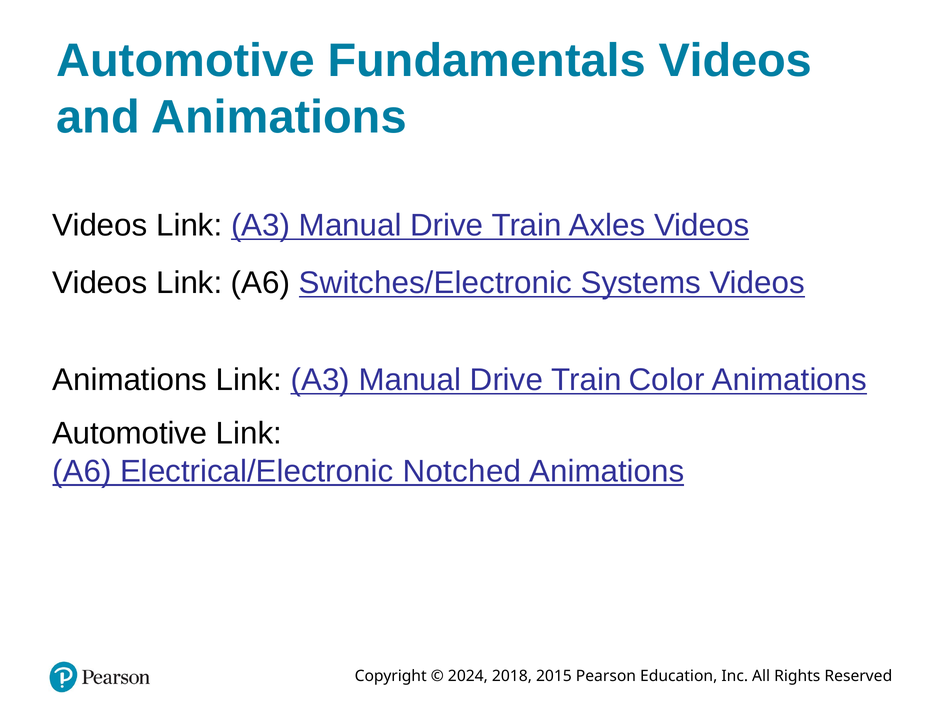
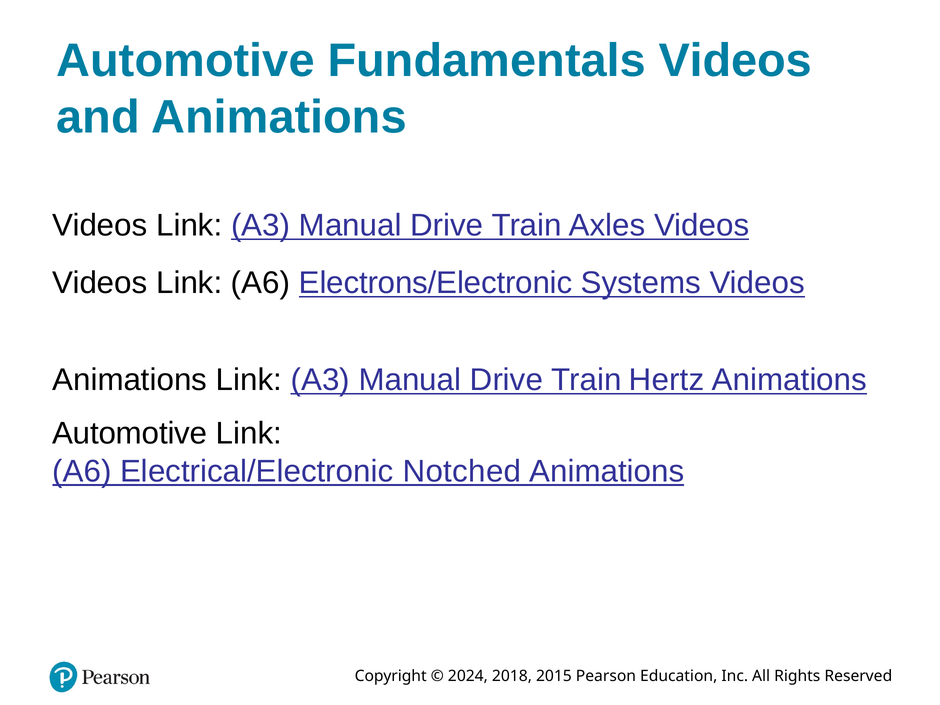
Switches/Electronic: Switches/Electronic -> Electrons/Electronic
Color: Color -> Hertz
